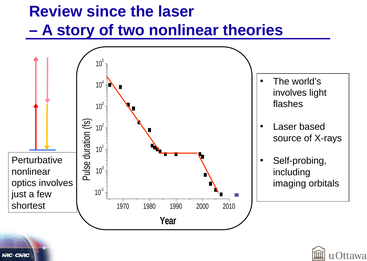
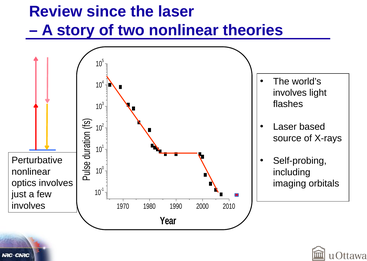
shortest at (28, 206): shortest -> involves
